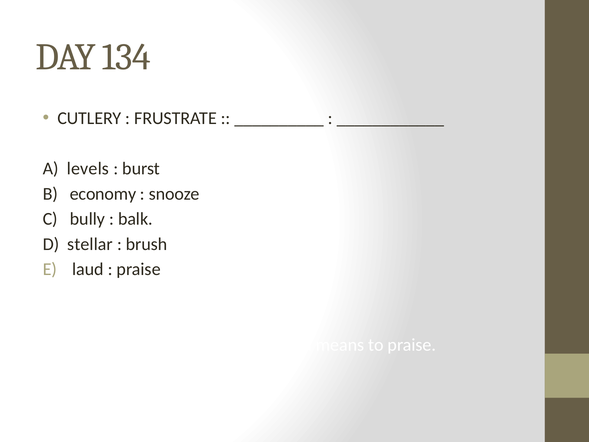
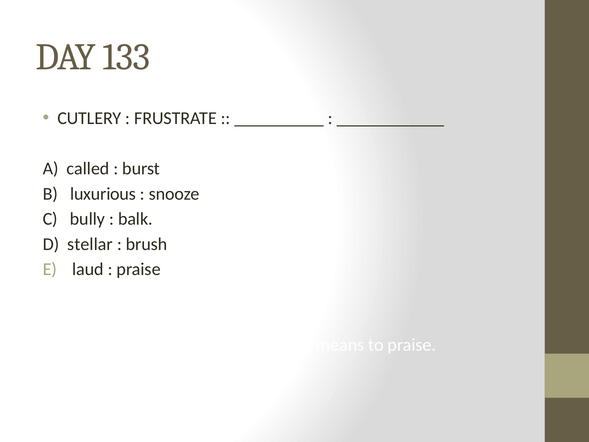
134: 134 -> 133
levels: levels -> called
economy: economy -> luxurious
